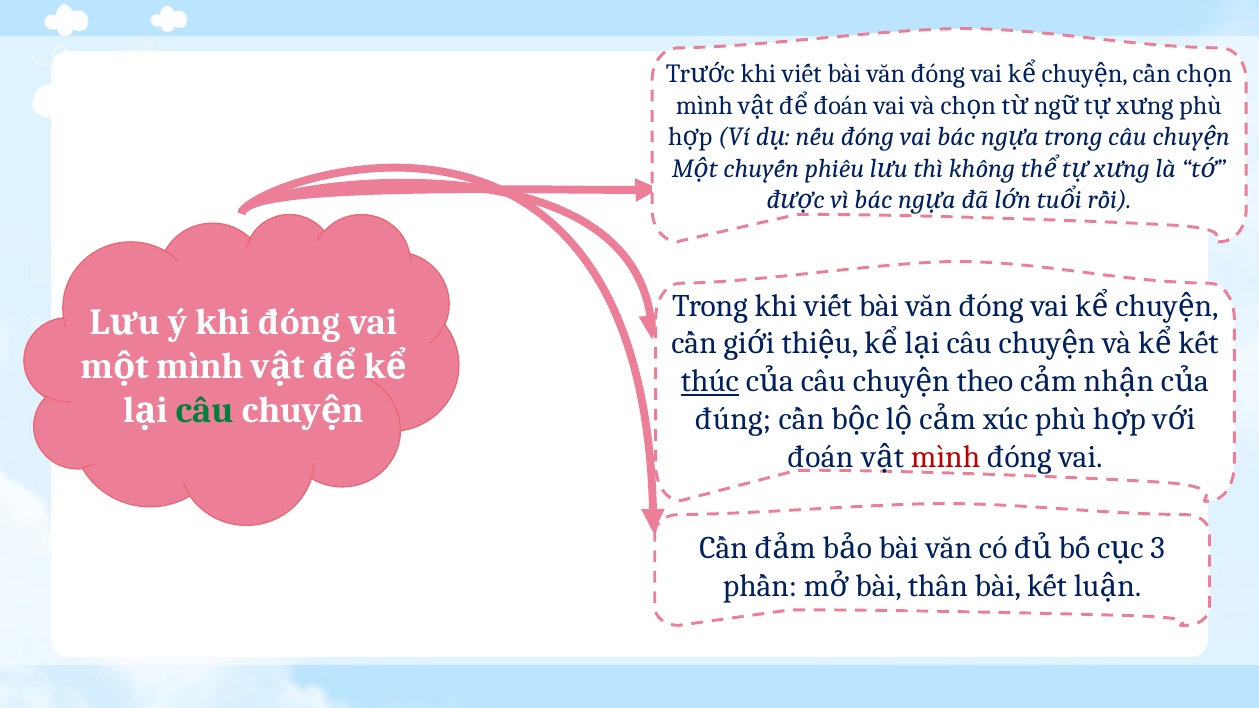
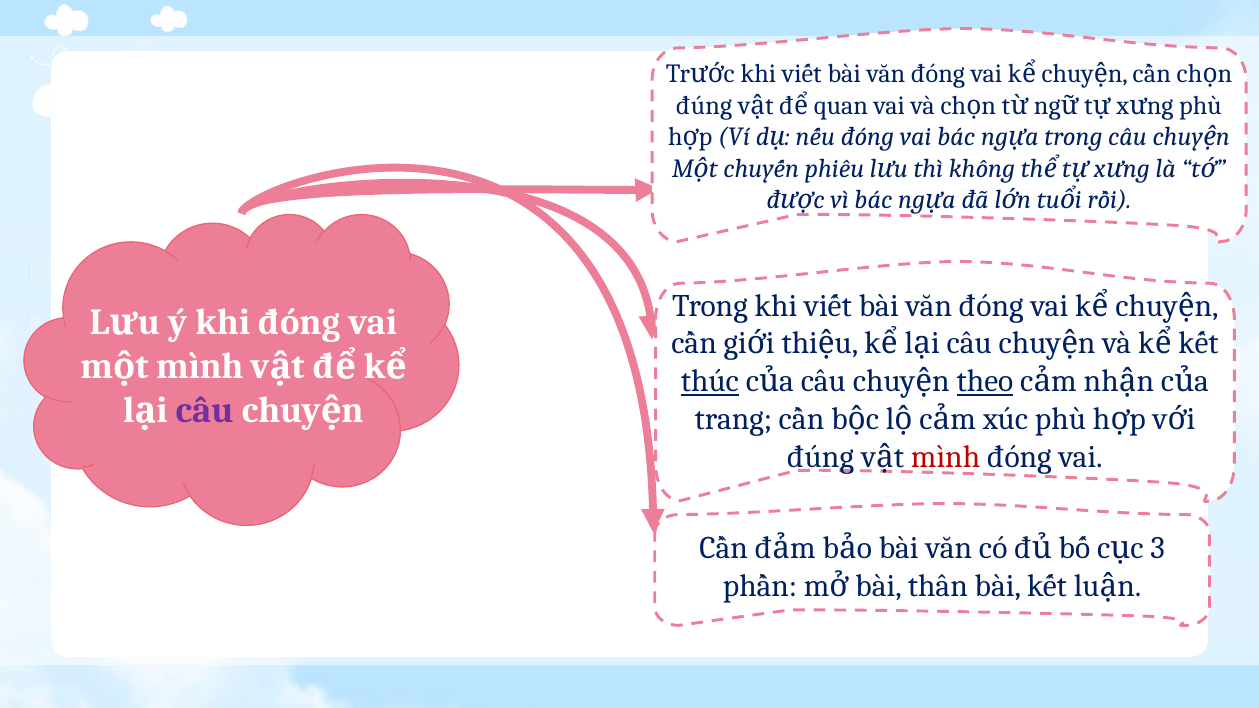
mình at (704, 106): mình -> đúng
đoán at (841, 106): đoán -> quan
theo underline: none -> present
câu at (205, 411) colour: green -> purple
đúng: đúng -> trang
đoán at (821, 457): đoán -> đúng
